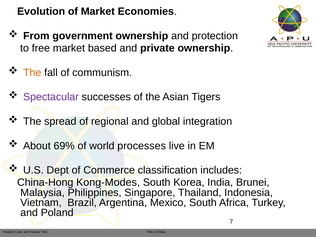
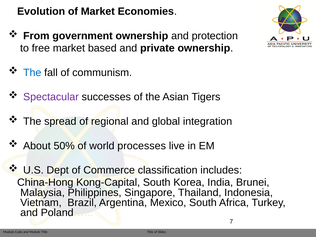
The at (32, 73) colour: orange -> blue
69%: 69% -> 50%
Kong-Modes: Kong-Modes -> Kong-Capital
